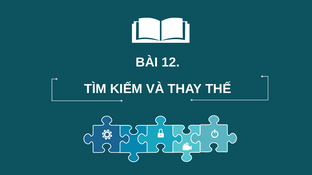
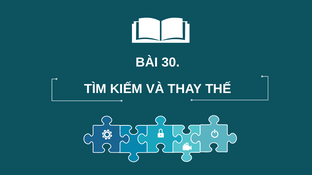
12: 12 -> 30
